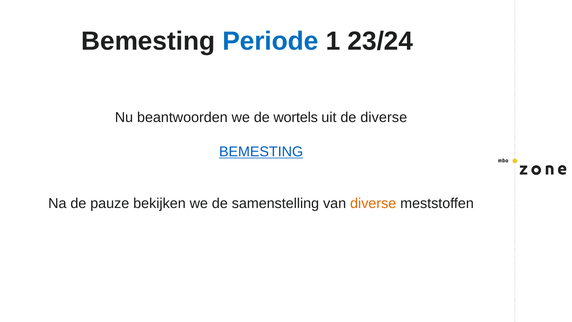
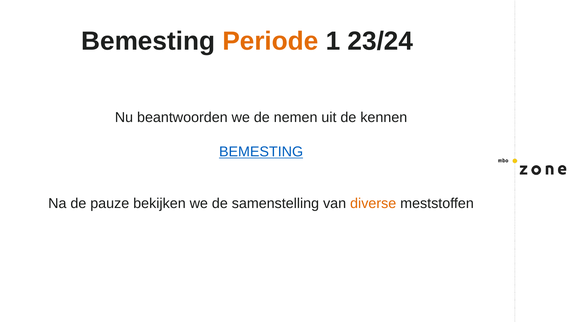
Periode colour: blue -> orange
wortels: wortels -> nemen
de diverse: diverse -> kennen
